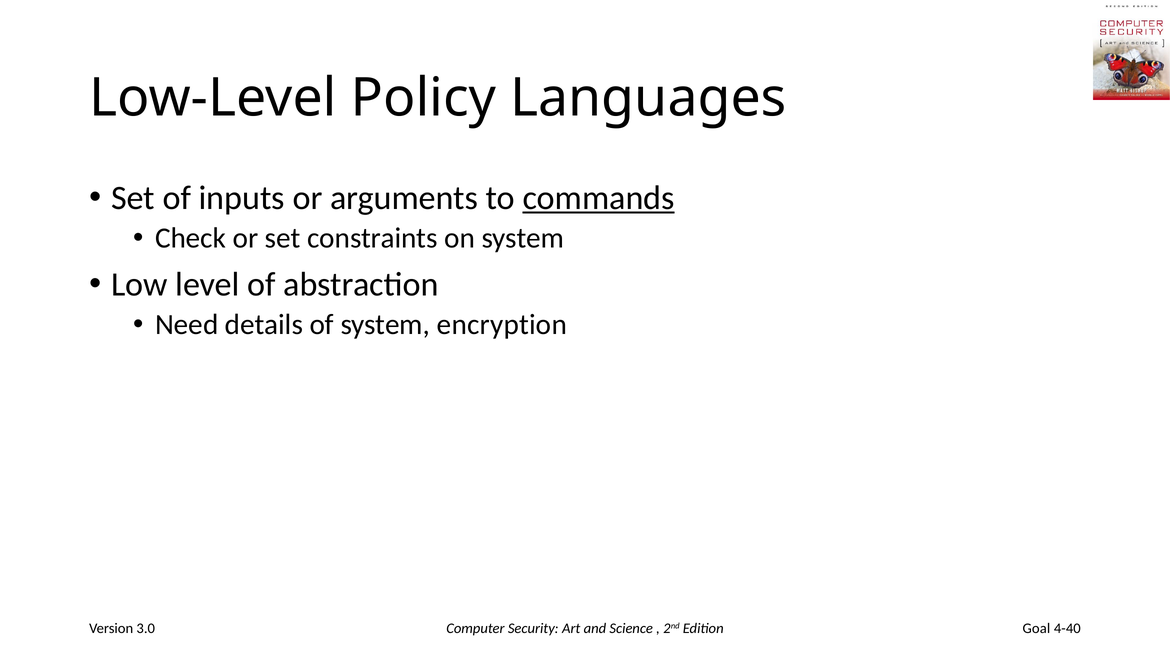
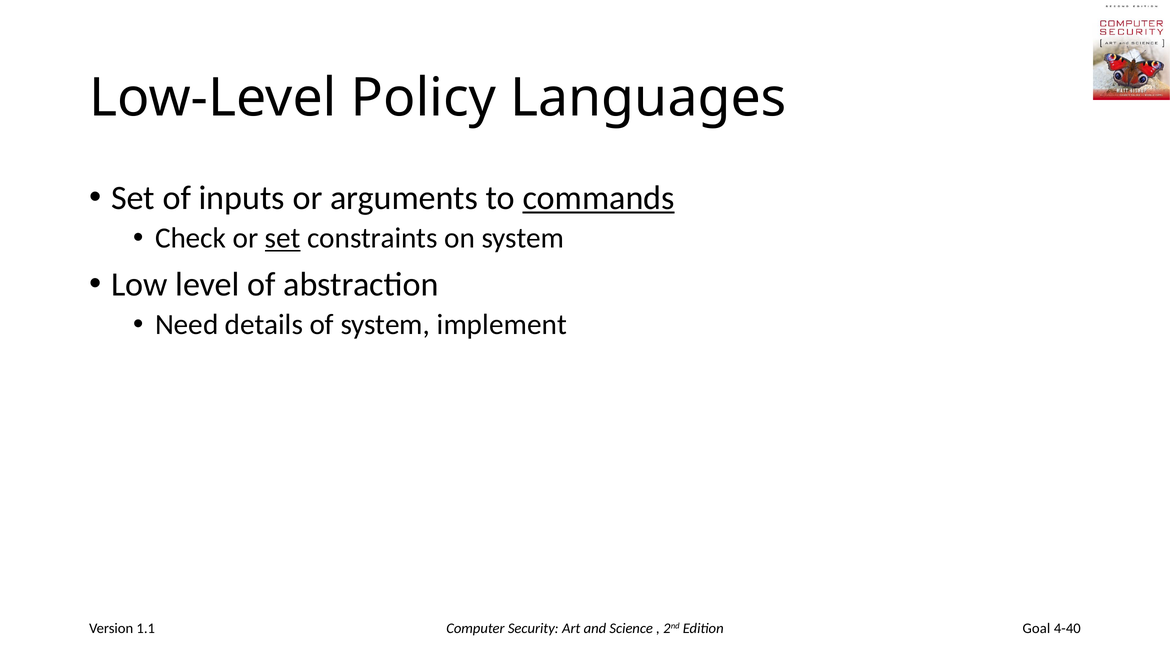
set at (283, 238) underline: none -> present
encryption: encryption -> implement
3.0: 3.0 -> 1.1
